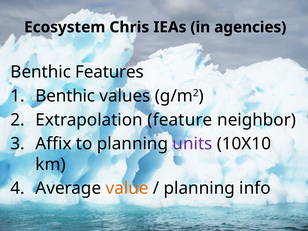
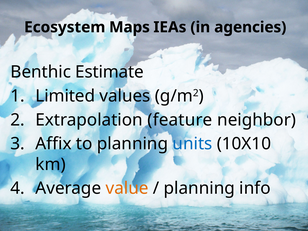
Chris: Chris -> Maps
Features: Features -> Estimate
Benthic at (65, 96): Benthic -> Limited
units colour: purple -> blue
